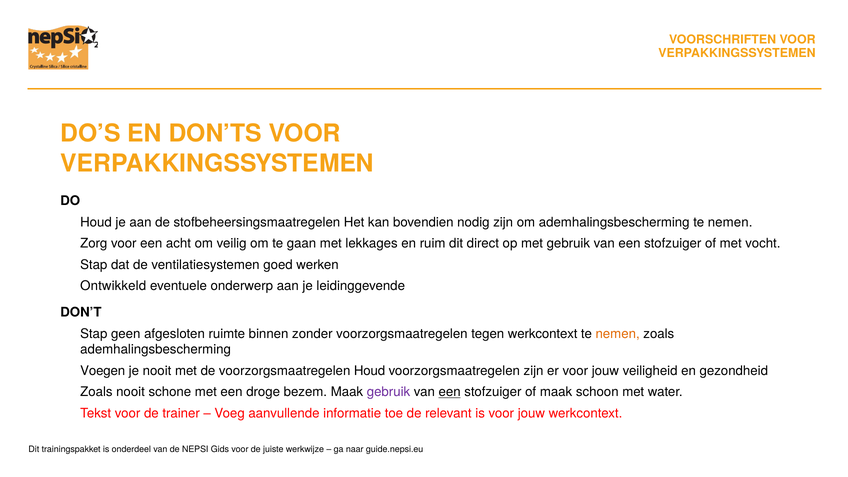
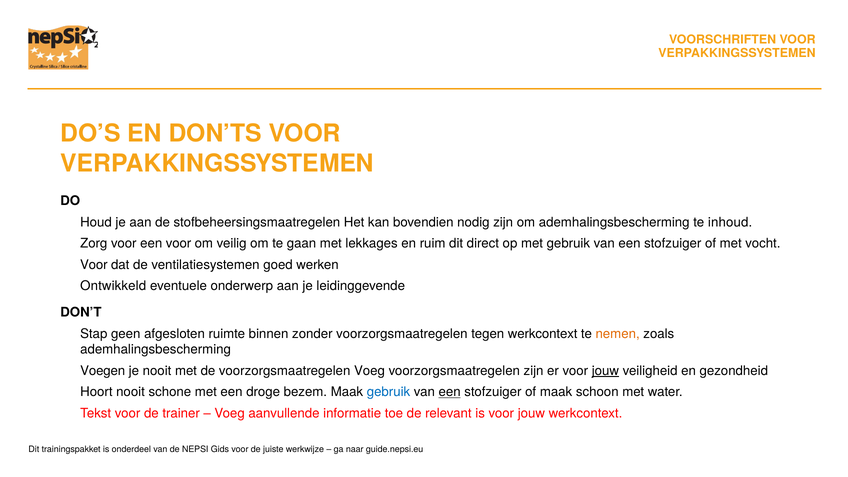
ademhalingsbescherming te nemen: nemen -> inhoud
een acht: acht -> voor
Stap at (94, 265): Stap -> Voor
voorzorgsmaatregelen Houd: Houd -> Voeg
jouw at (605, 371) underline: none -> present
Zoals at (96, 392): Zoals -> Hoort
gebruik at (388, 392) colour: purple -> blue
